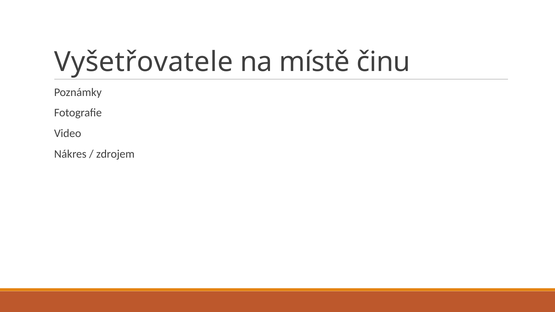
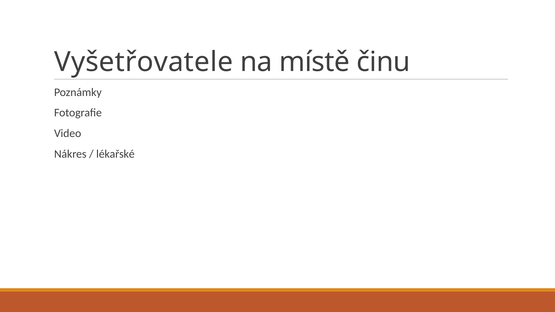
zdrojem: zdrojem -> lékařské
